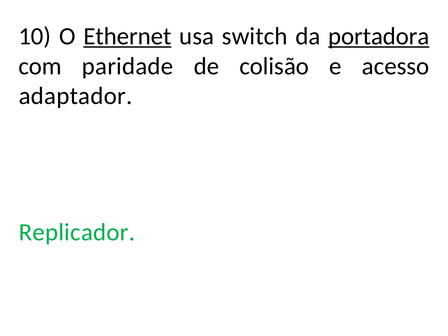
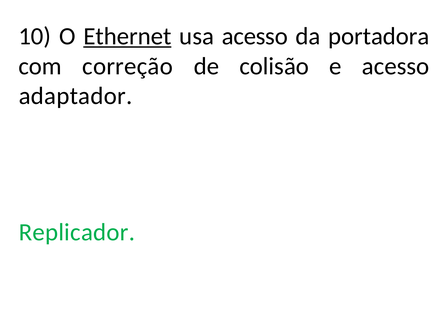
usa switch: switch -> acesso
portadora underline: present -> none
paridade: paridade -> correção
